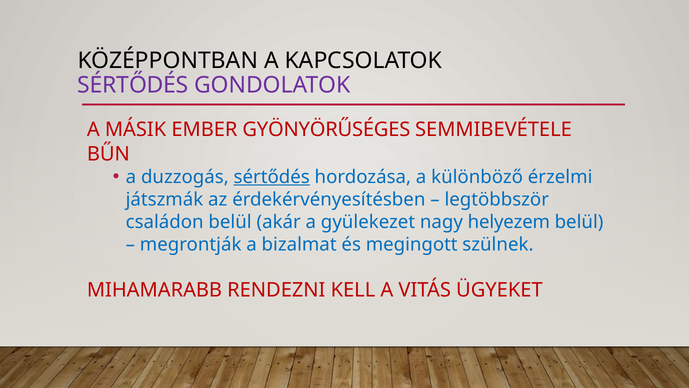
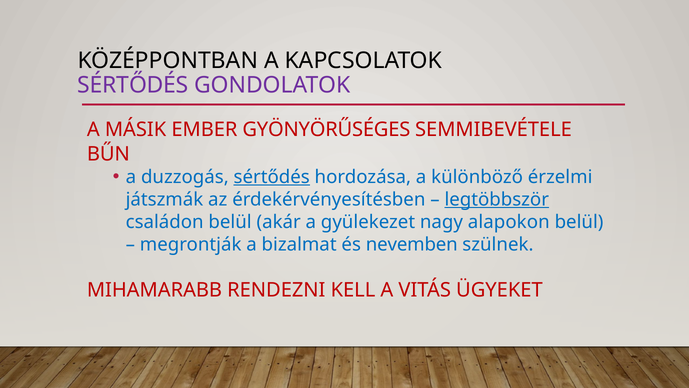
legtöbbször underline: none -> present
helyezem: helyezem -> alapokon
megingott: megingott -> nevemben
